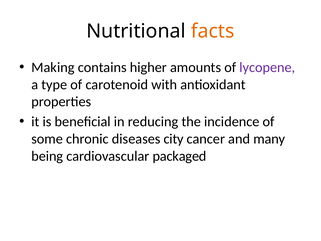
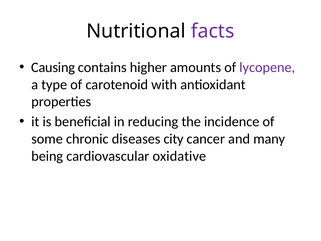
facts colour: orange -> purple
Making: Making -> Causing
packaged: packaged -> oxidative
